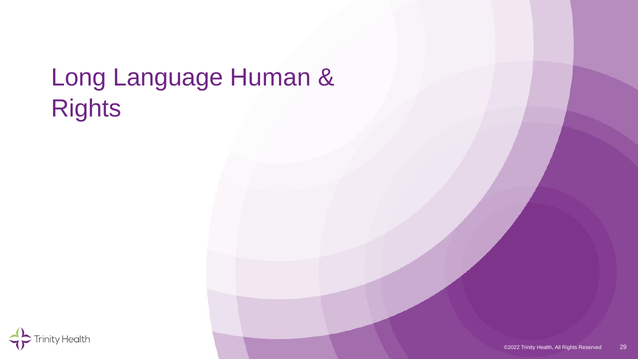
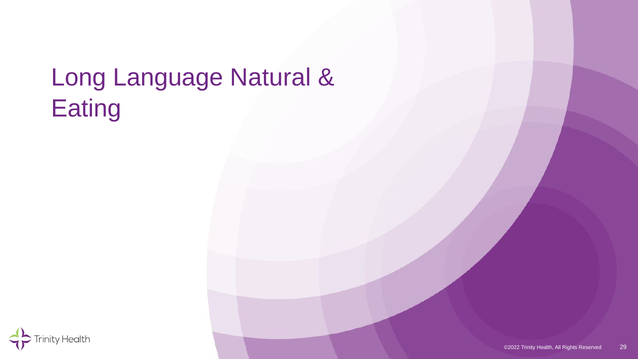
Human: Human -> Natural
Rights at (86, 108): Rights -> Eating
